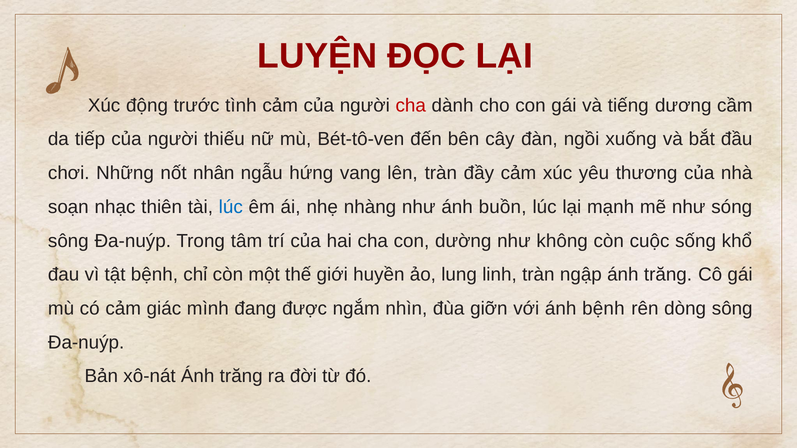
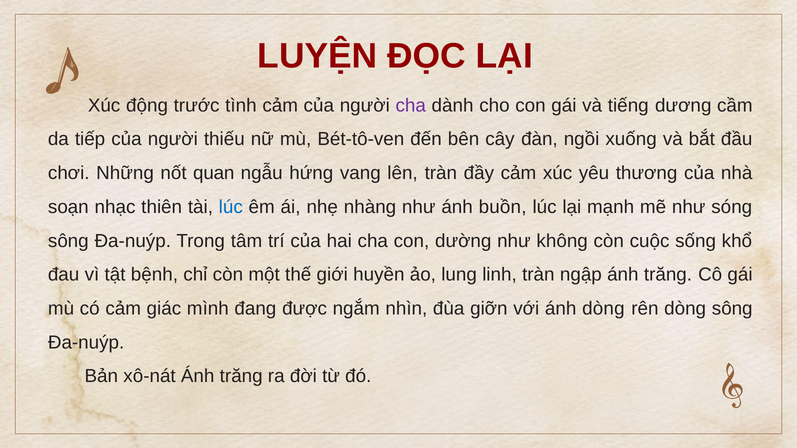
cha at (411, 105) colour: red -> purple
nhân: nhân -> quan
ánh bệnh: bệnh -> dòng
